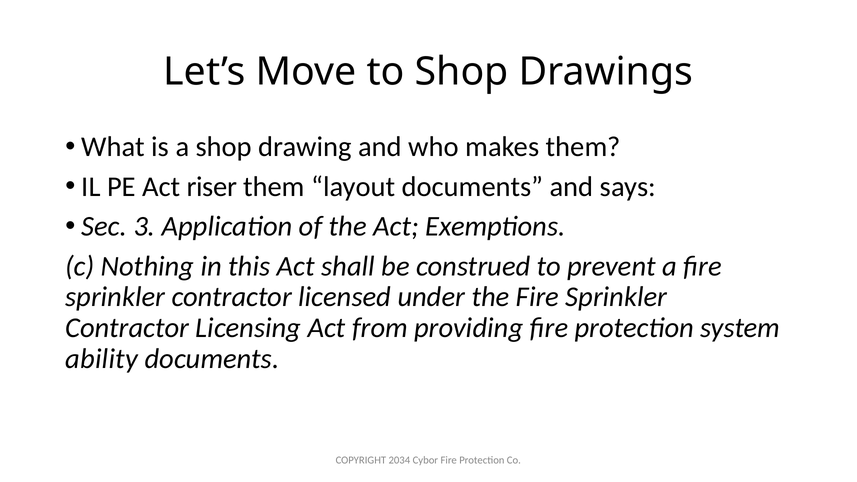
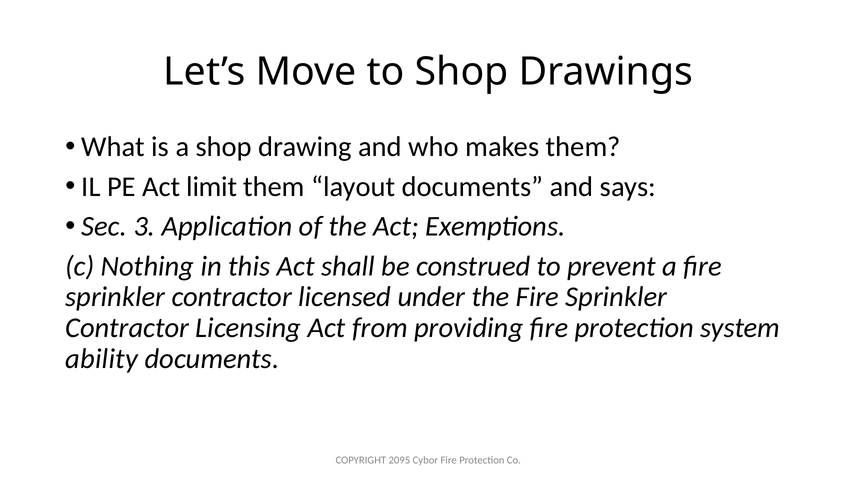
riser: riser -> limit
2034: 2034 -> 2095
